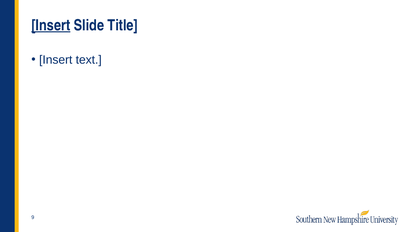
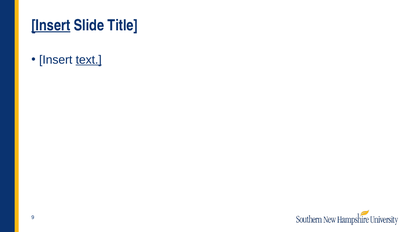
text underline: none -> present
